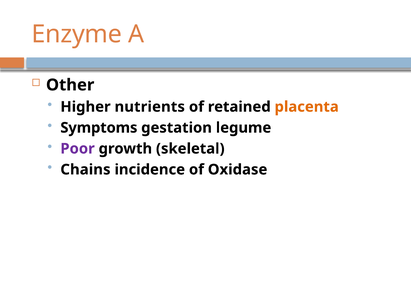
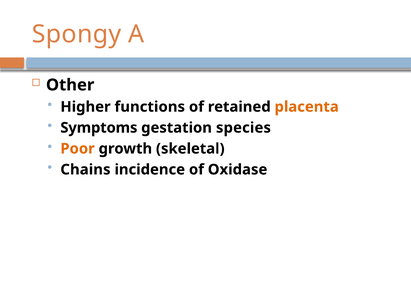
Enzyme: Enzyme -> Spongy
nutrients: nutrients -> functions
legume: legume -> species
Poor colour: purple -> orange
